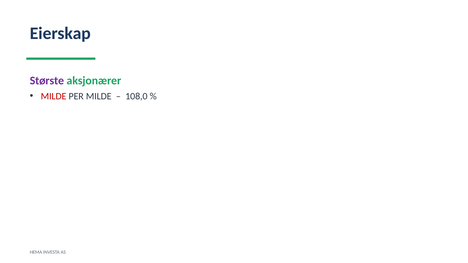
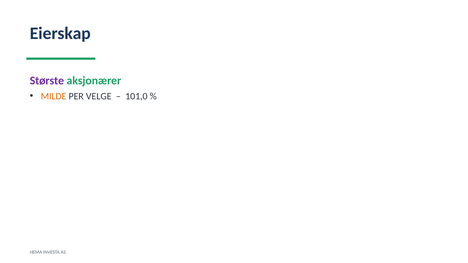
MILDE at (54, 96) colour: red -> orange
PER MILDE: MILDE -> VELGE
108,0: 108,0 -> 101,0
